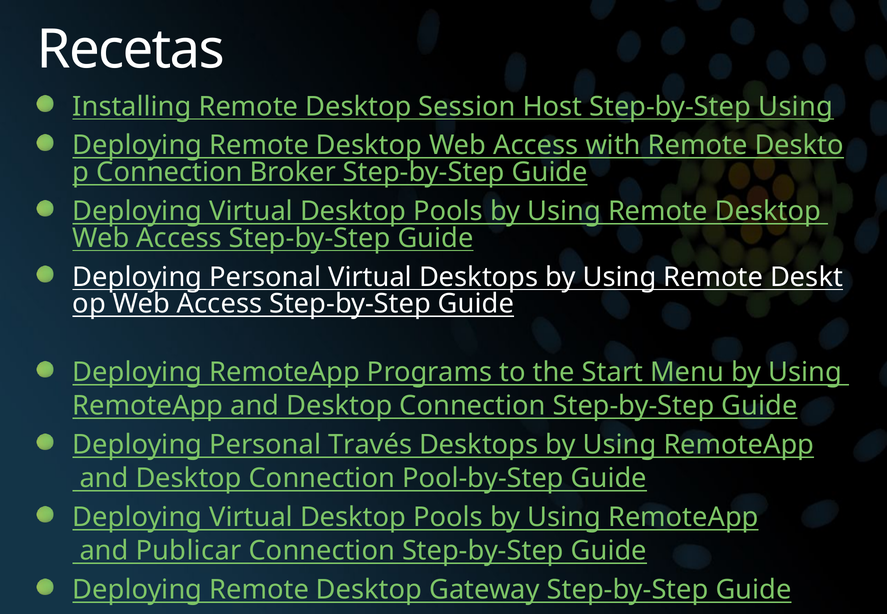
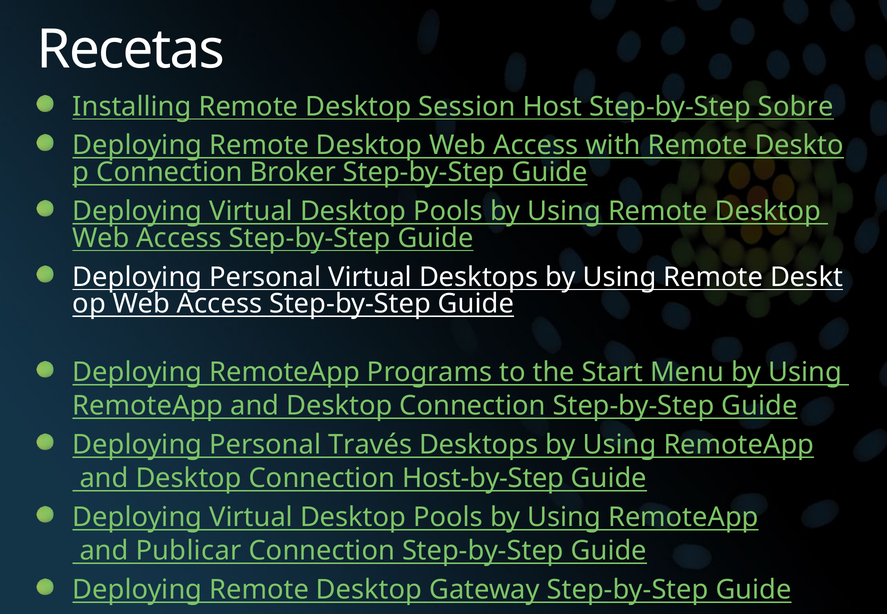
Step-by-Step Using: Using -> Sobre
Pool-by-Step: Pool-by-Step -> Host-by-Step
